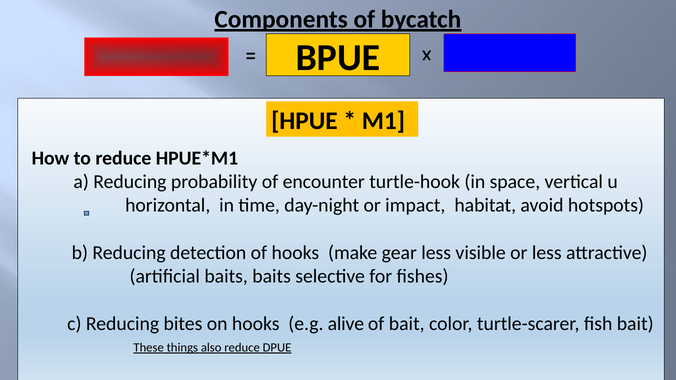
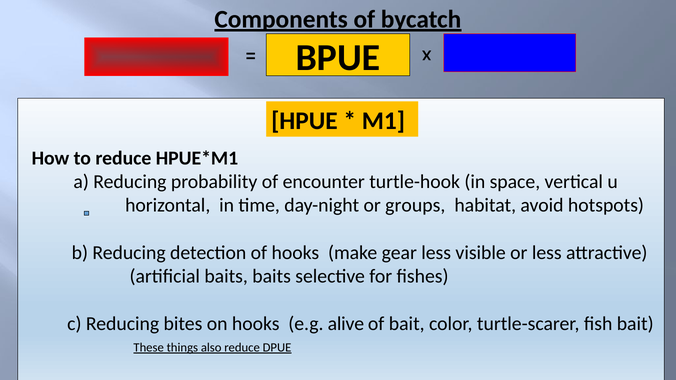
impact: impact -> groups
